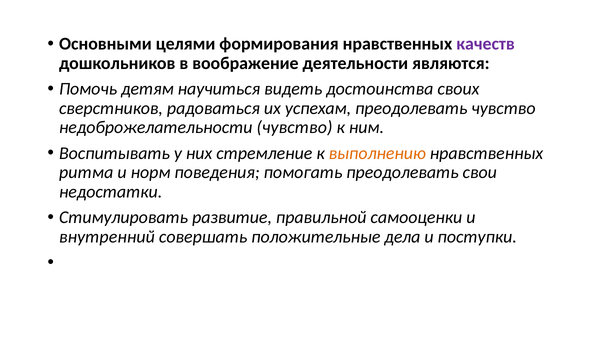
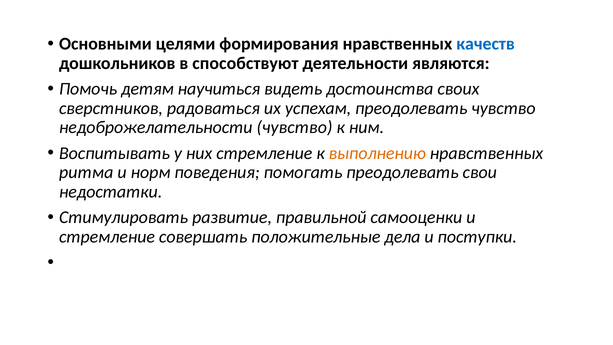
качеств colour: purple -> blue
воображение: воображение -> способствуют
внутренний at (107, 237): внутренний -> стремление
